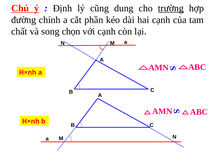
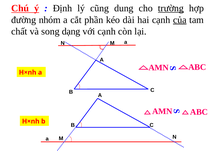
chính: chính -> nhóm
của underline: none -> present
chọn: chọn -> dạng
